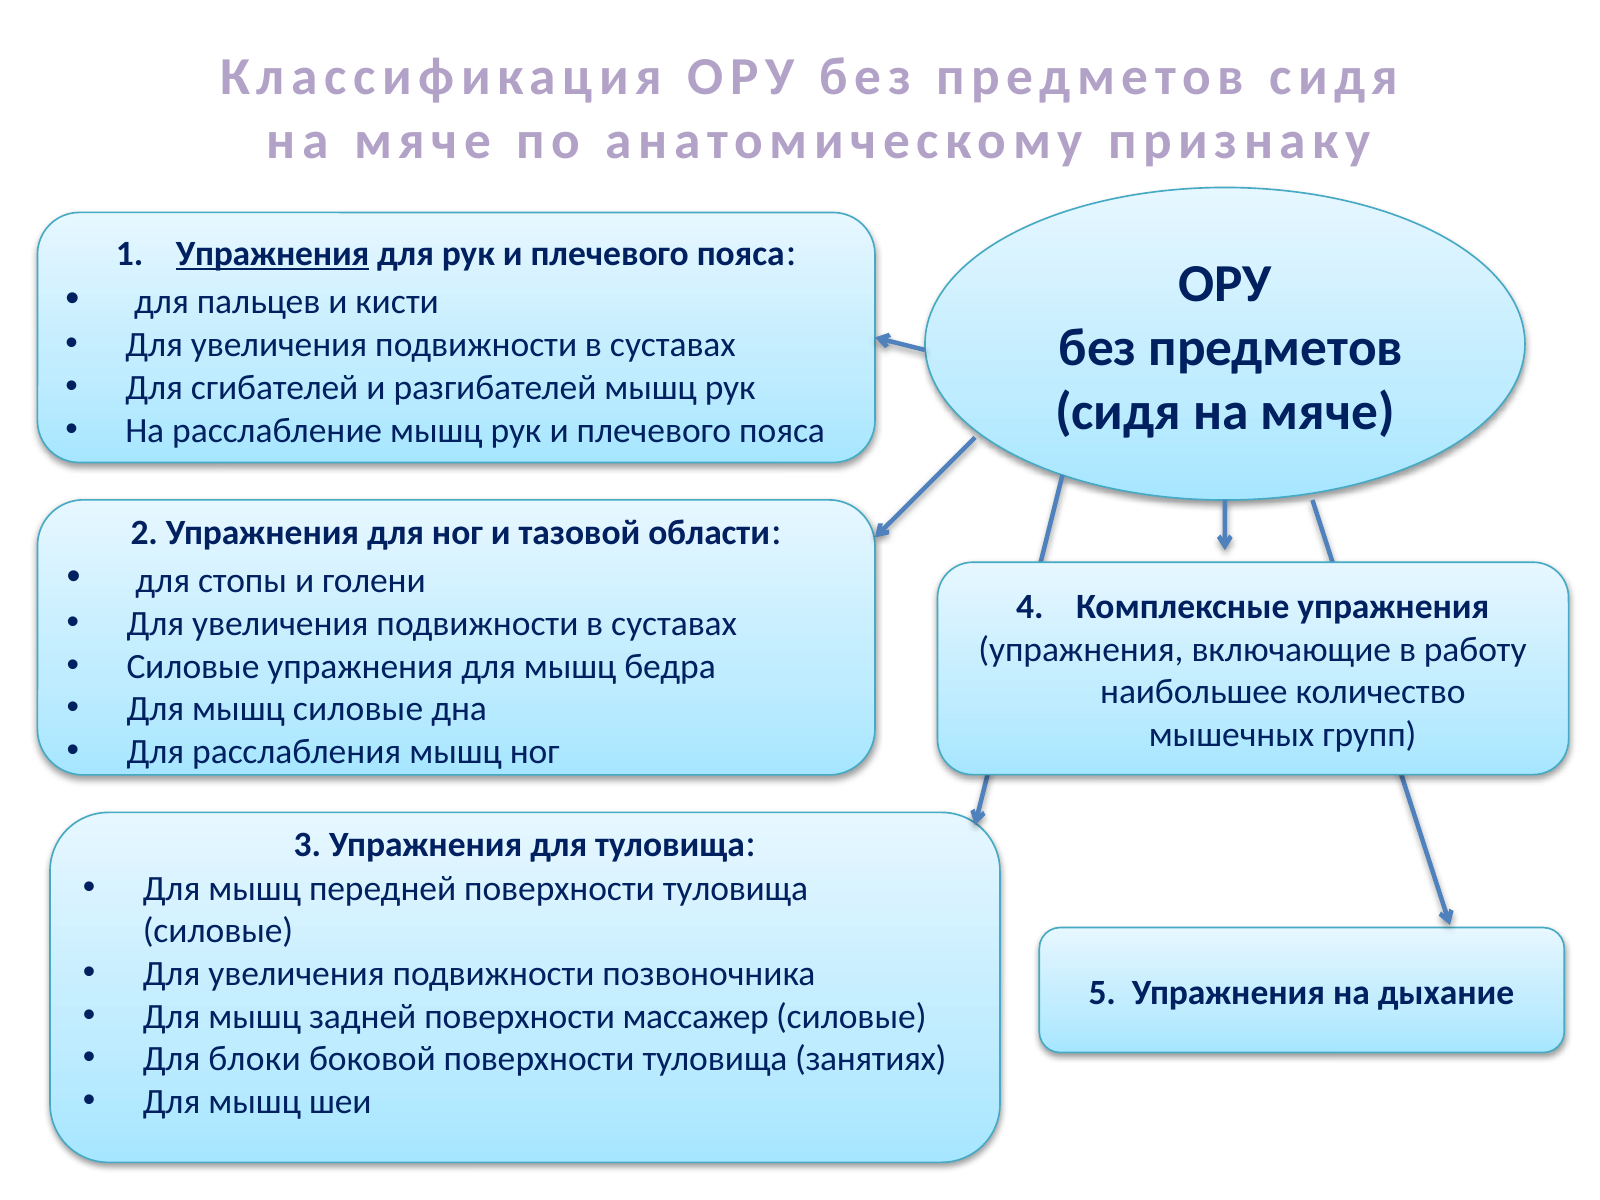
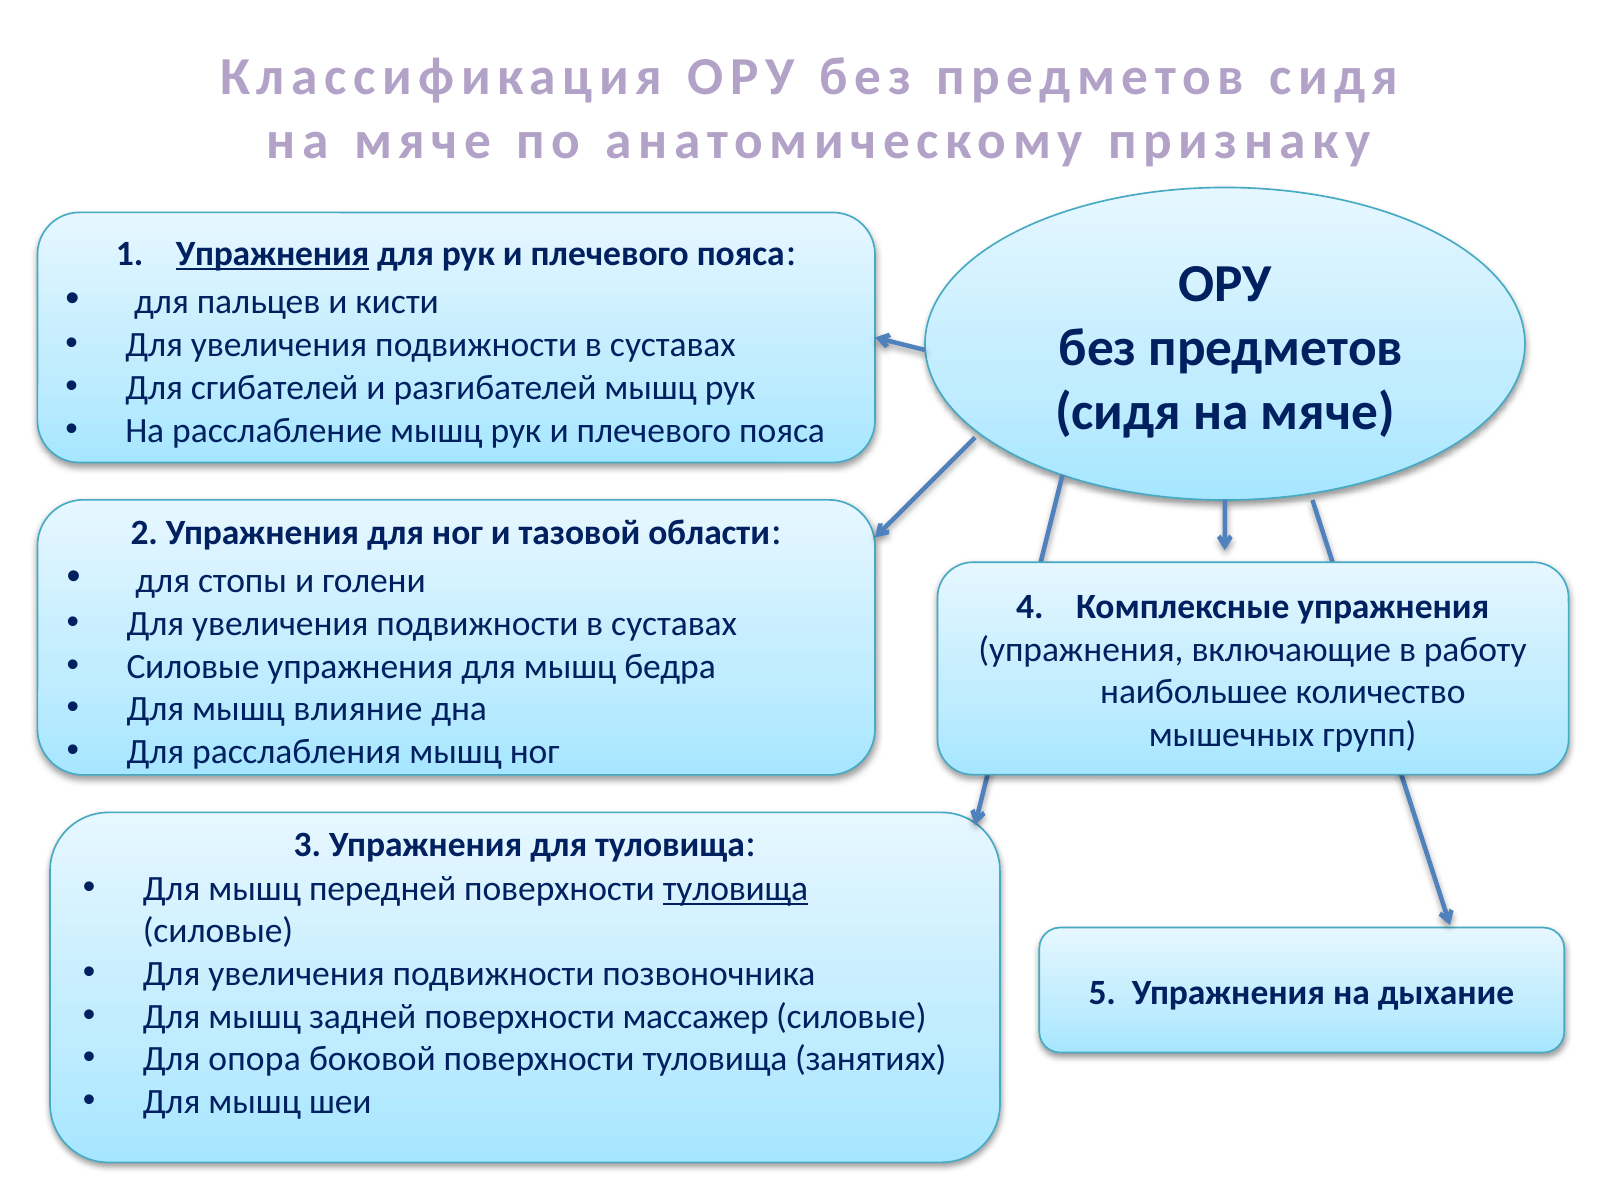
мышц силовые: силовые -> влияние
туловища at (735, 889) underline: none -> present
блоки: блоки -> опора
